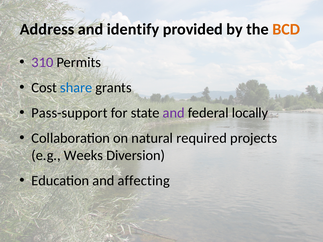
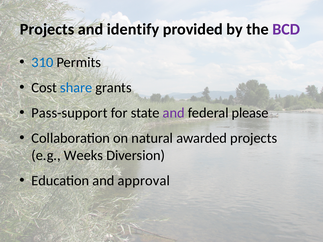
Address at (47, 29): Address -> Projects
BCD colour: orange -> purple
310 colour: purple -> blue
locally: locally -> please
required: required -> awarded
affecting: affecting -> approval
